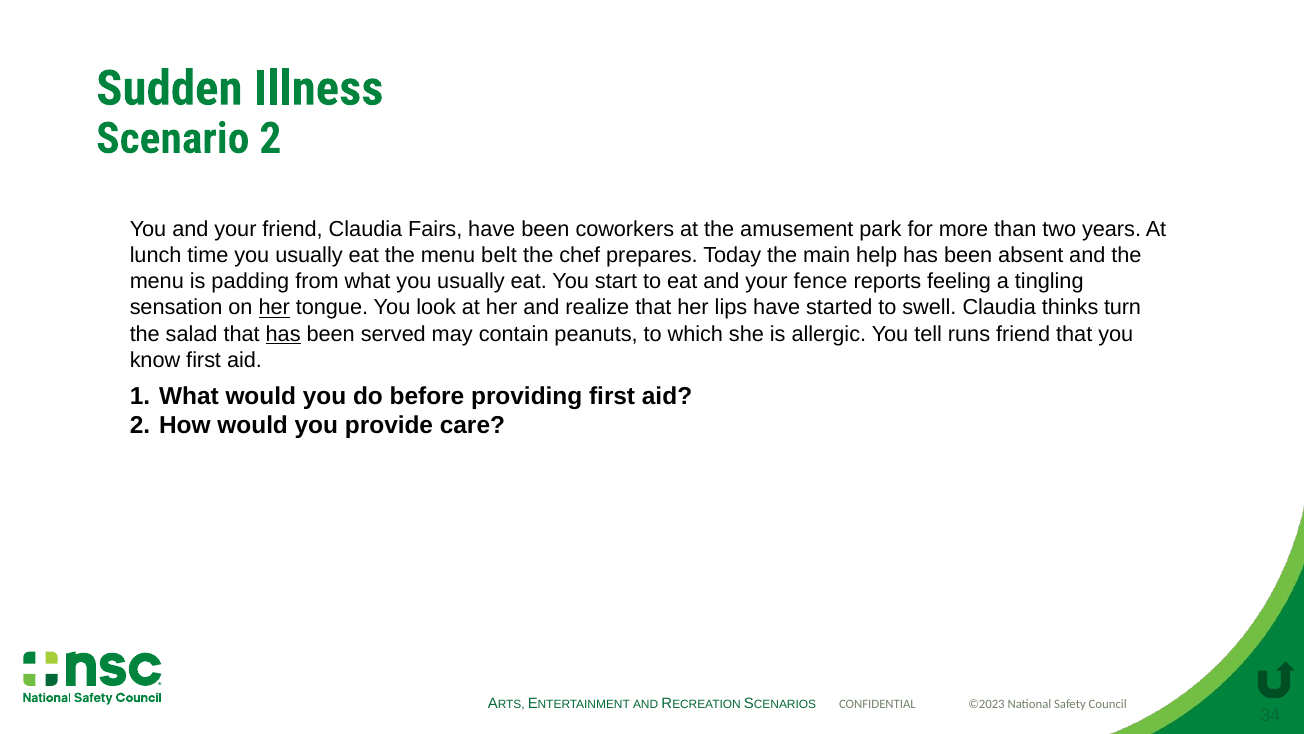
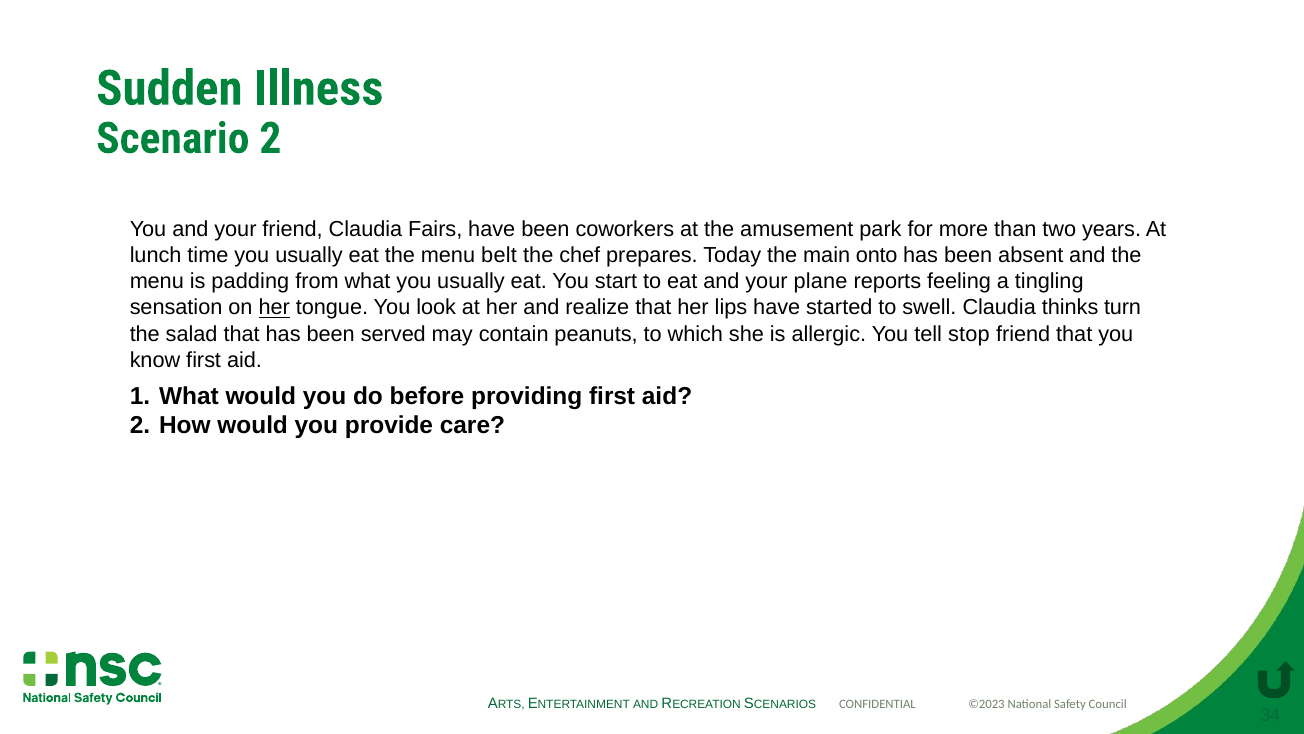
help: help -> onto
fence: fence -> plane
has at (283, 334) underline: present -> none
runs: runs -> stop
